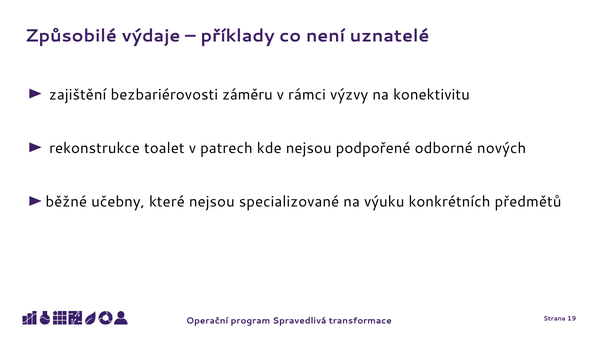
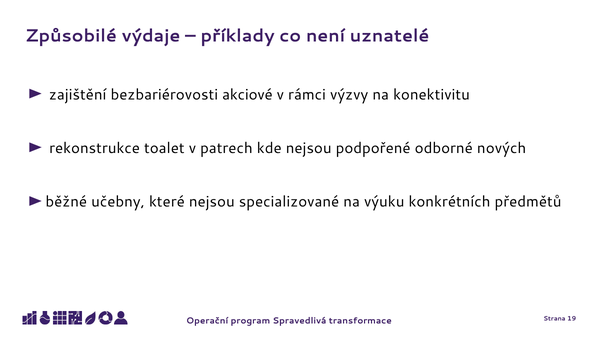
záměru: záměru -> akciové
